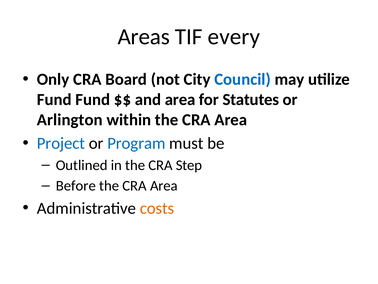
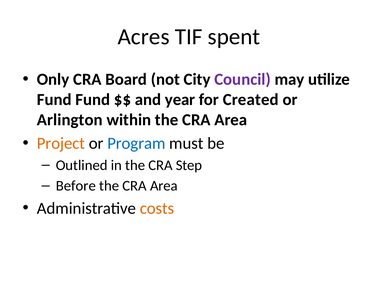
Areas: Areas -> Acres
every: every -> spent
Council colour: blue -> purple
and area: area -> year
Statutes: Statutes -> Created
Project colour: blue -> orange
